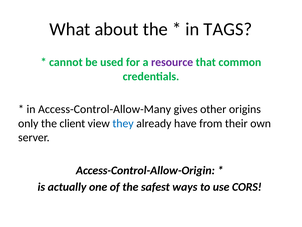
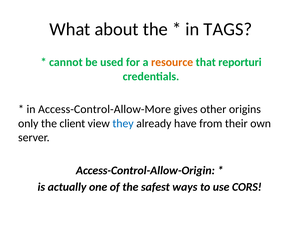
resource colour: purple -> orange
common: common -> reporturi
Access-Control-Allow-Many: Access-Control-Allow-Many -> Access-Control-Allow-More
